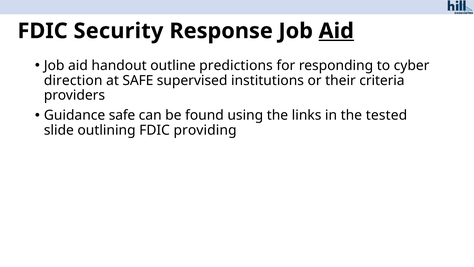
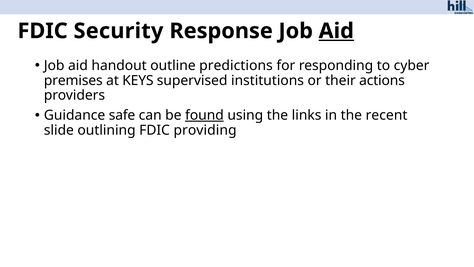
direction: direction -> premises
at SAFE: SAFE -> KEYS
criteria: criteria -> actions
found underline: none -> present
tested: tested -> recent
